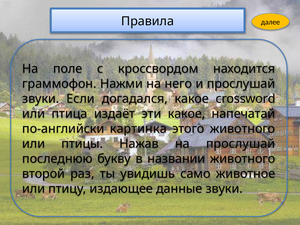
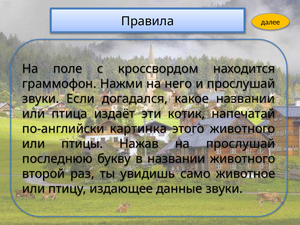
какое crossword: crossword -> названии
эти какое: какое -> котик
